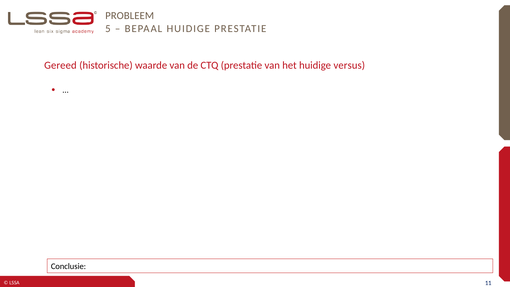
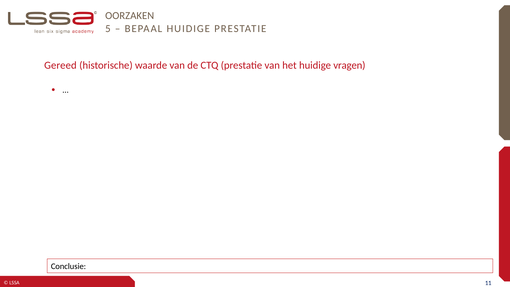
PROBLEEM: PROBLEEM -> OORZAKEN
versus: versus -> vragen
